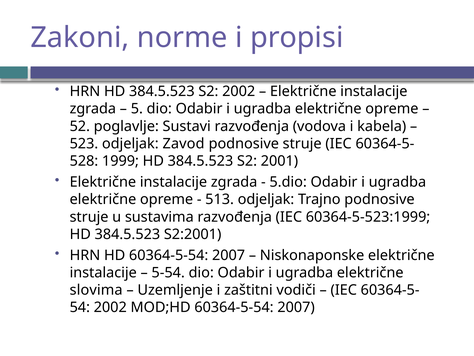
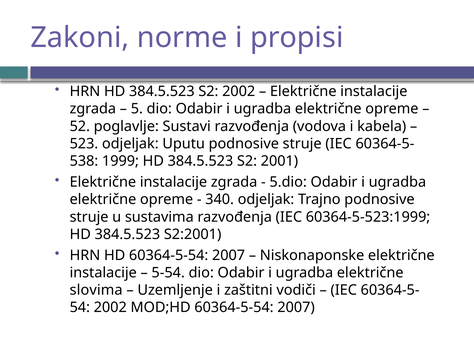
Zavod: Zavod -> Uputu
528: 528 -> 538
513: 513 -> 340
